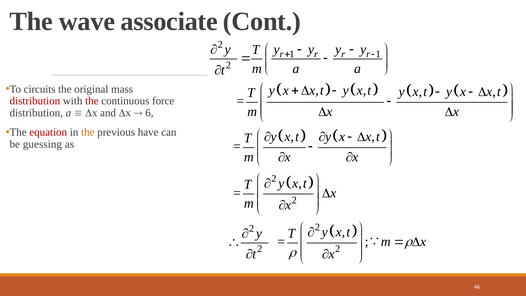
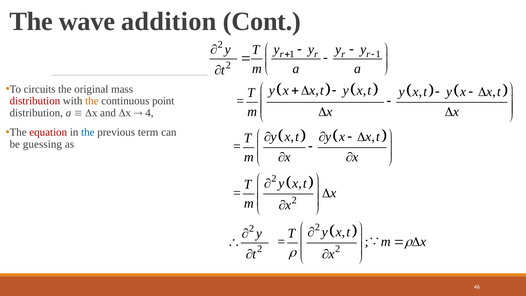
associate: associate -> addition
the at (92, 101) colour: red -> orange
force: force -> point
6: 6 -> 4
the at (88, 132) colour: orange -> blue
have: have -> term
